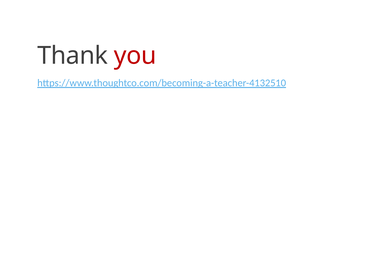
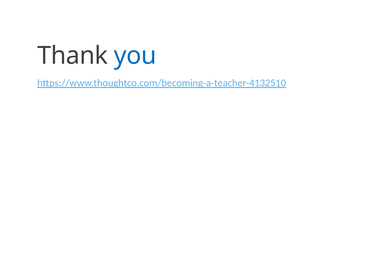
you colour: red -> blue
